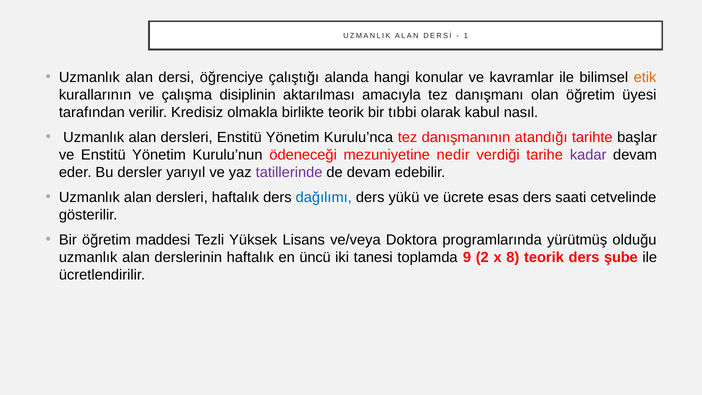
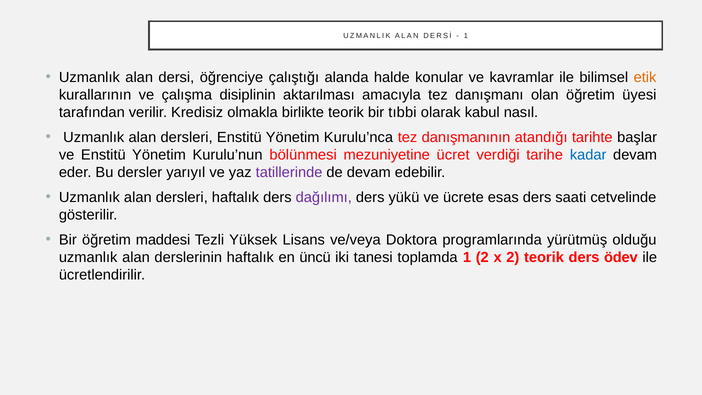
hangi: hangi -> halde
ödeneceği: ödeneceği -> bölünmesi
nedir: nedir -> ücret
kadar colour: purple -> blue
dağılımı colour: blue -> purple
toplamda 9: 9 -> 1
x 8: 8 -> 2
şube: şube -> ödev
